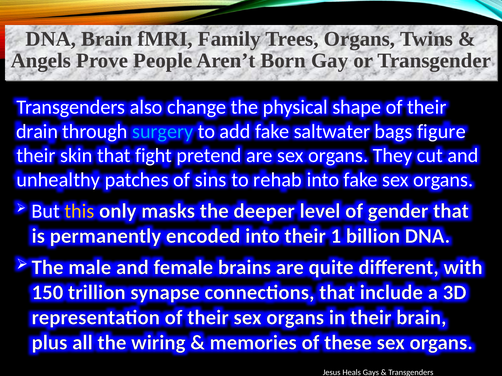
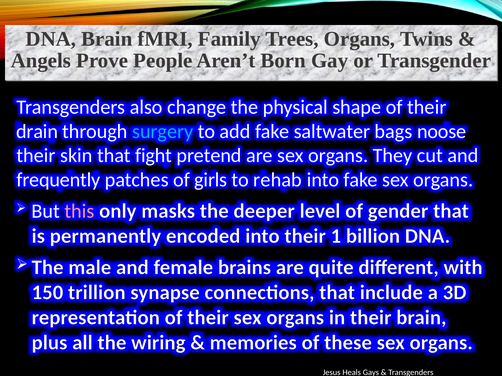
figure: figure -> noose
unhealthy: unhealthy -> frequently
sins: sins -> girls
this colour: yellow -> pink
